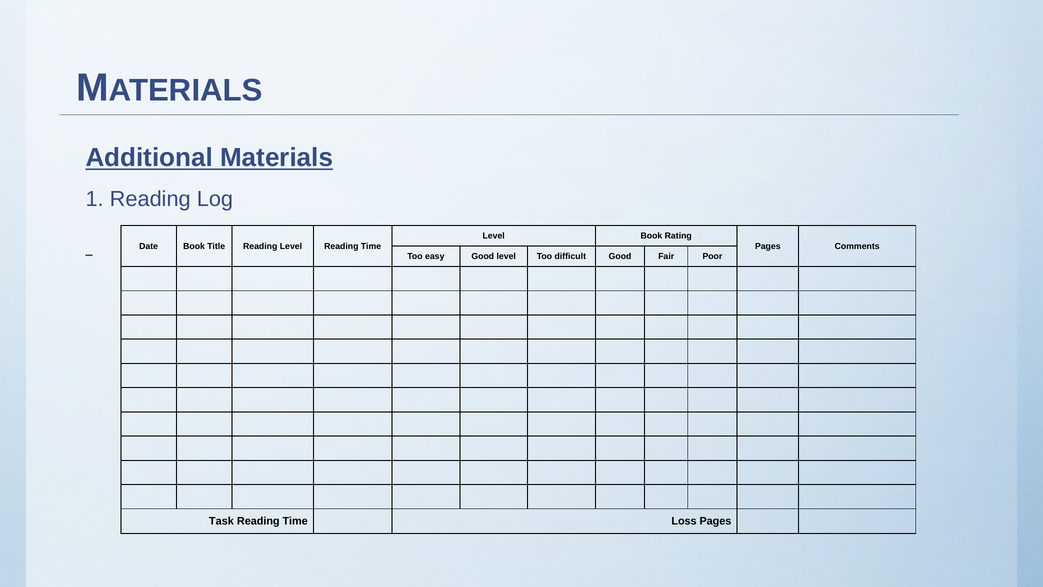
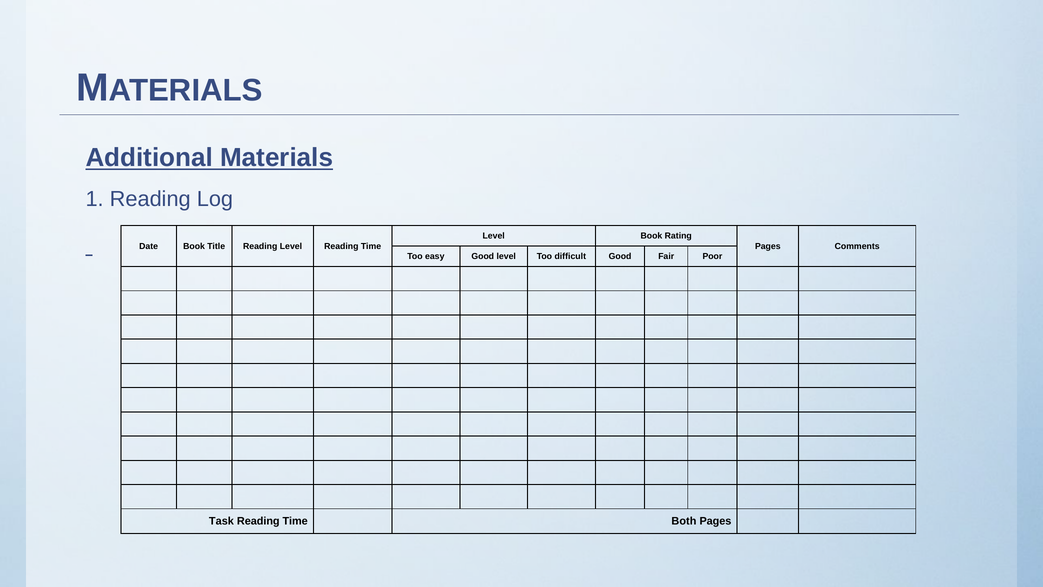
Loss: Loss -> Both
